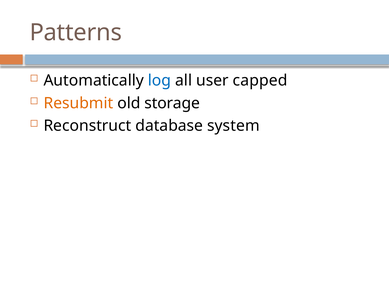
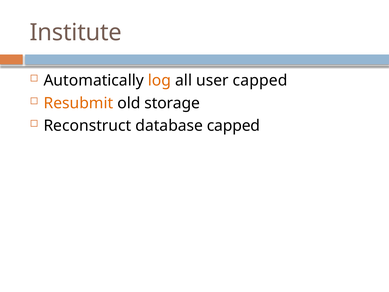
Patterns: Patterns -> Institute
log colour: blue -> orange
database system: system -> capped
